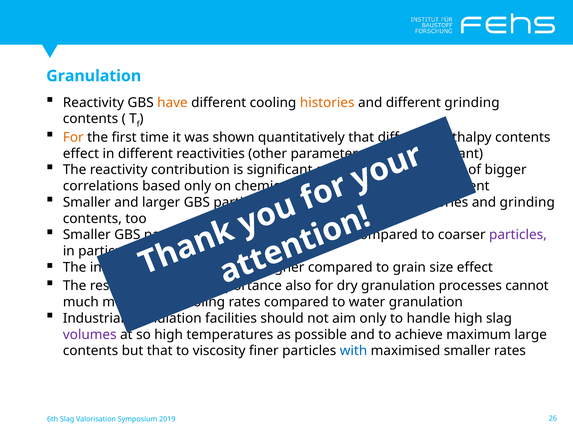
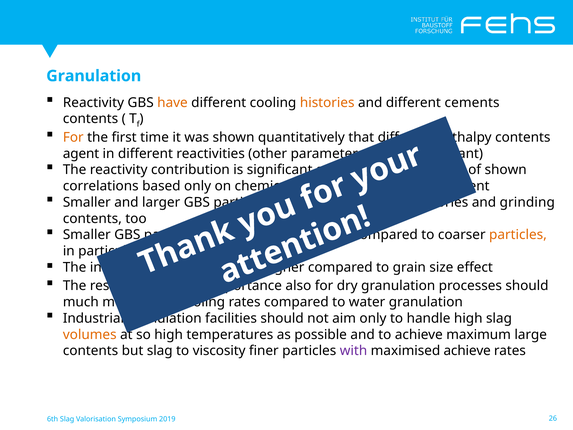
different grinding: grinding -> cements
effect at (81, 153): effect -> agent
bigger at (506, 170): bigger -> shown
particles at (518, 235) colour: purple -> orange
cannot at (527, 286): cannot -> should
volumes colour: purple -> orange
but that: that -> slag
with colour: blue -> purple
maximised smaller: smaller -> achieve
